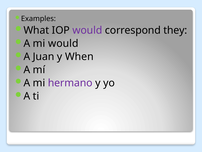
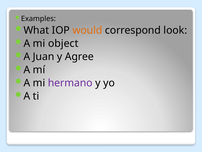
would at (87, 30) colour: purple -> orange
they: they -> look
mi would: would -> object
When: When -> Agree
